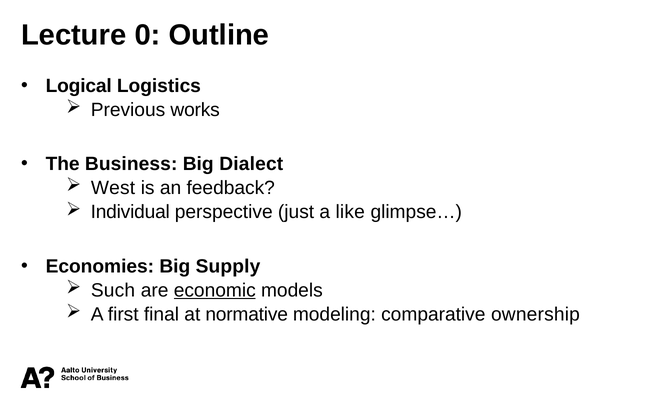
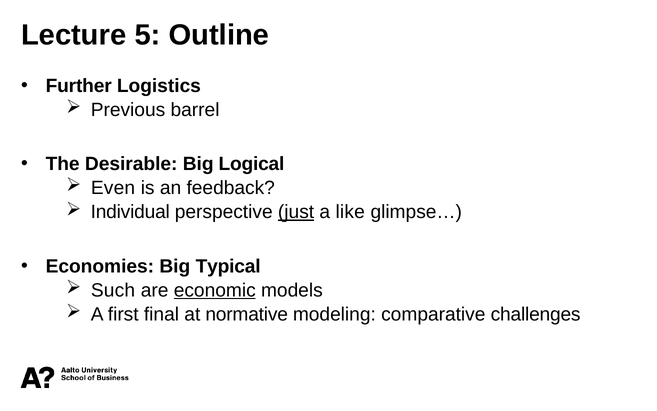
0: 0 -> 5
Logical: Logical -> Further
works: works -> barrel
Business: Business -> Desirable
Dialect: Dialect -> Logical
West: West -> Even
just underline: none -> present
Supply: Supply -> Typical
ownership: ownership -> challenges
